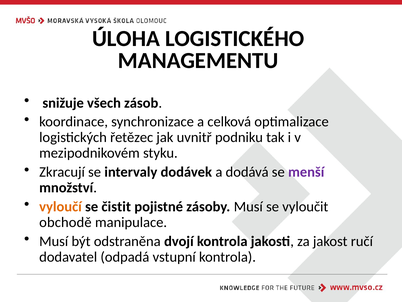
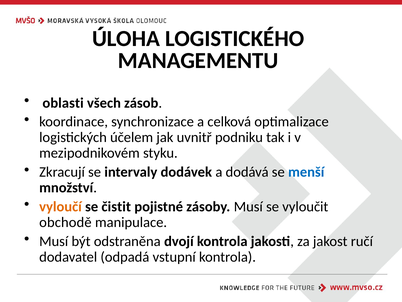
snižuje: snižuje -> oblasti
řetězec: řetězec -> účelem
menší colour: purple -> blue
